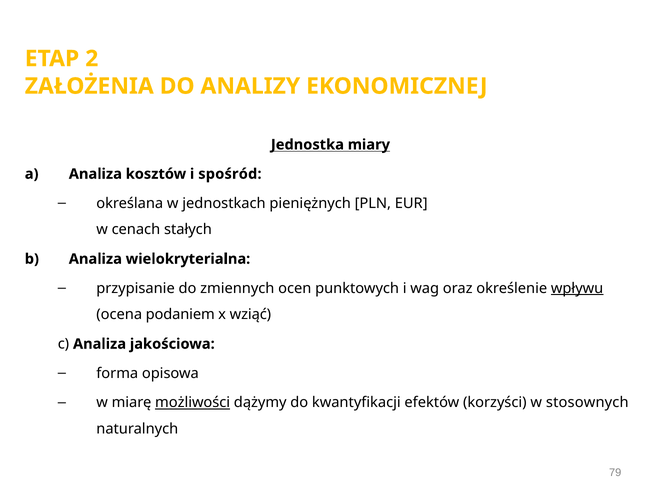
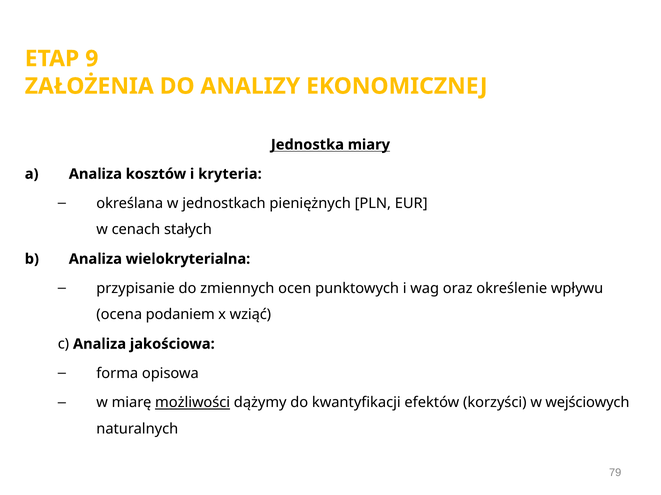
2: 2 -> 9
spośród: spośród -> kryteria
wpływu underline: present -> none
stosownych: stosownych -> wejściowych
